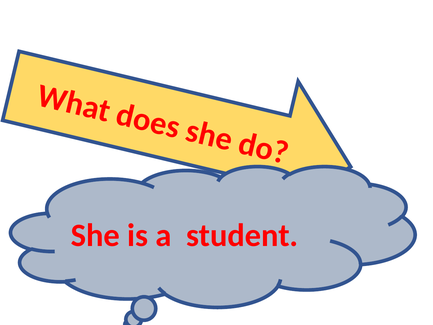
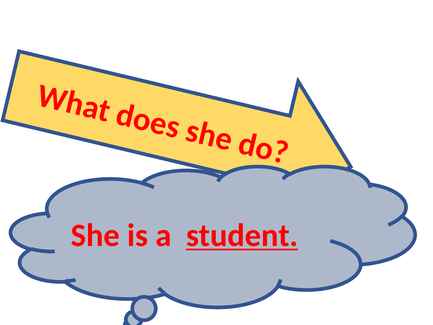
student underline: none -> present
